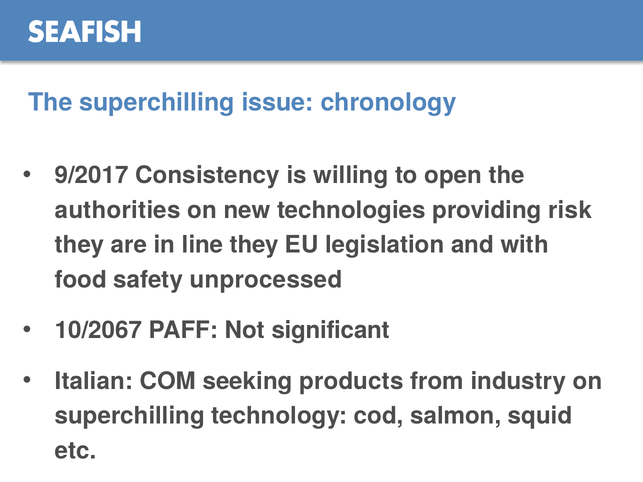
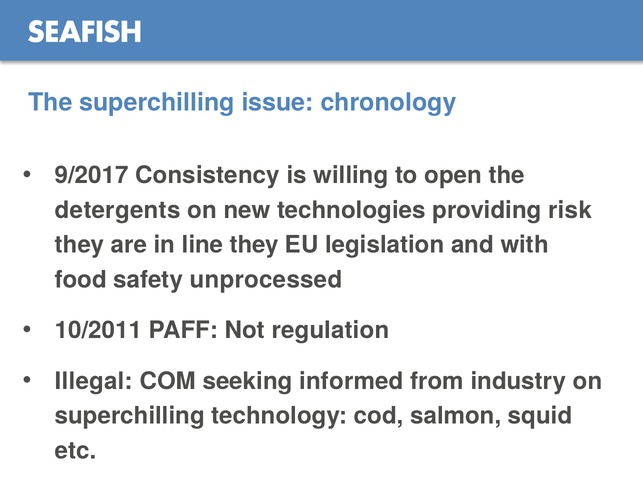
authorities: authorities -> detergents
10/2067: 10/2067 -> 10/2011
significant: significant -> regulation
Italian: Italian -> Illegal
products: products -> informed
